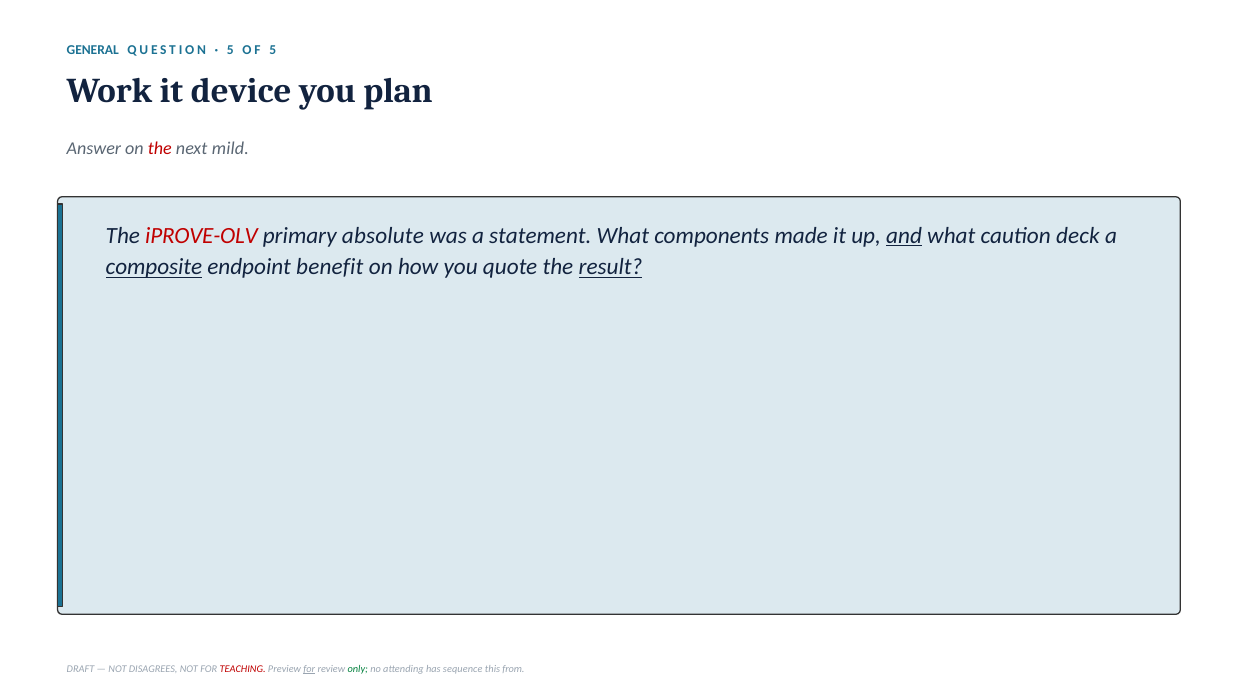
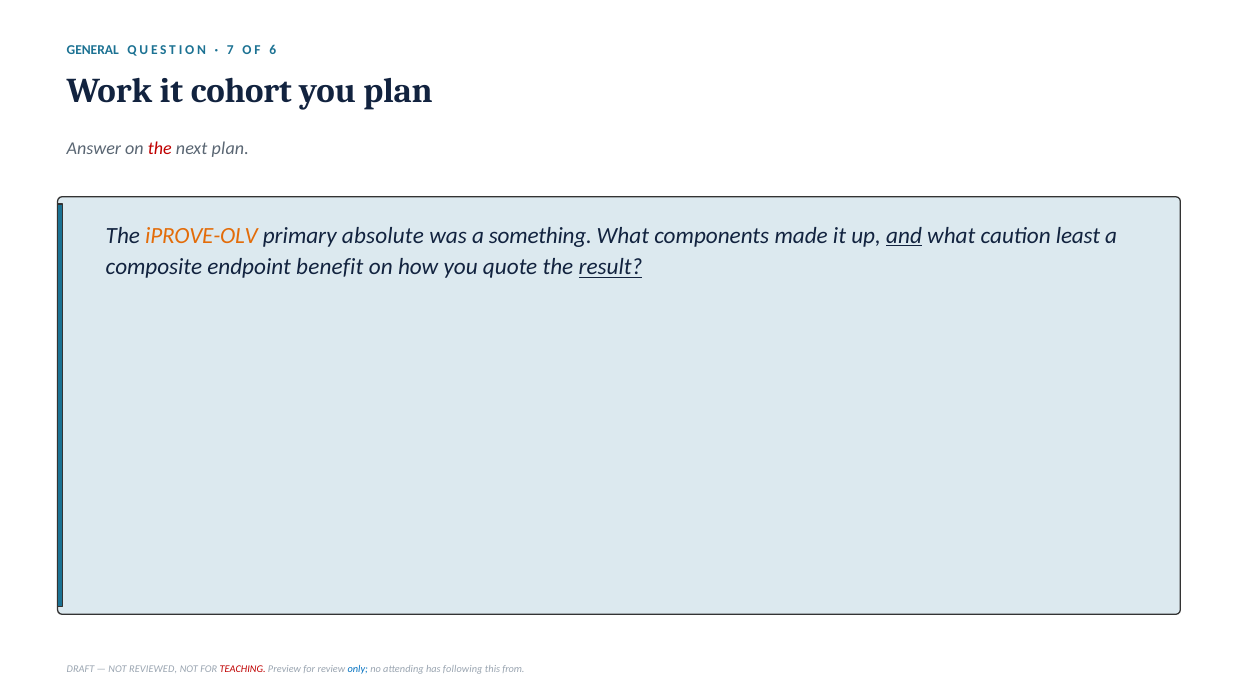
5 at (230, 50): 5 -> 7
OF 5: 5 -> 6
device: device -> cohort
next mild: mild -> plan
iPROVE-OLV colour: red -> orange
statement: statement -> something
deck: deck -> least
composite underline: present -> none
DISAGREES: DISAGREES -> REVIEWED
for at (309, 670) underline: present -> none
only colour: green -> blue
sequence: sequence -> following
